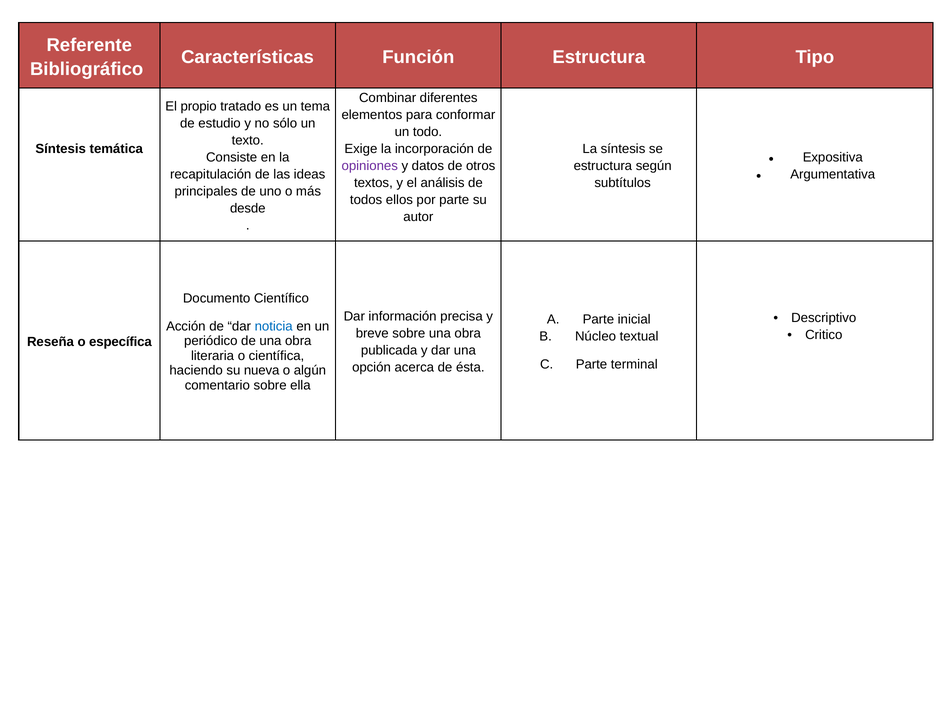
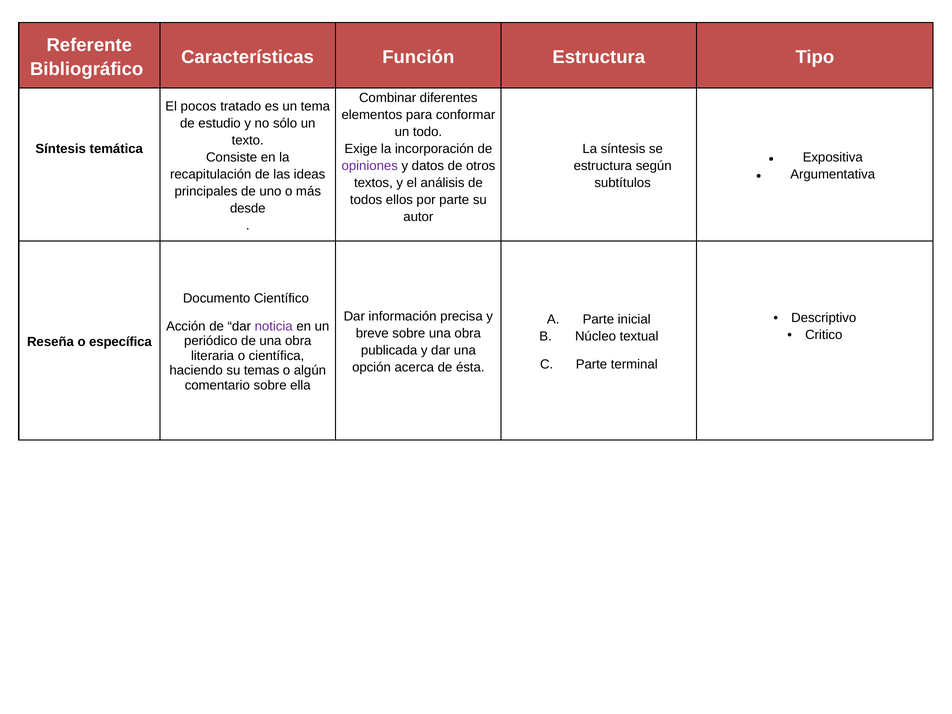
propio: propio -> pocos
noticia colour: blue -> purple
nueva: nueva -> temas
